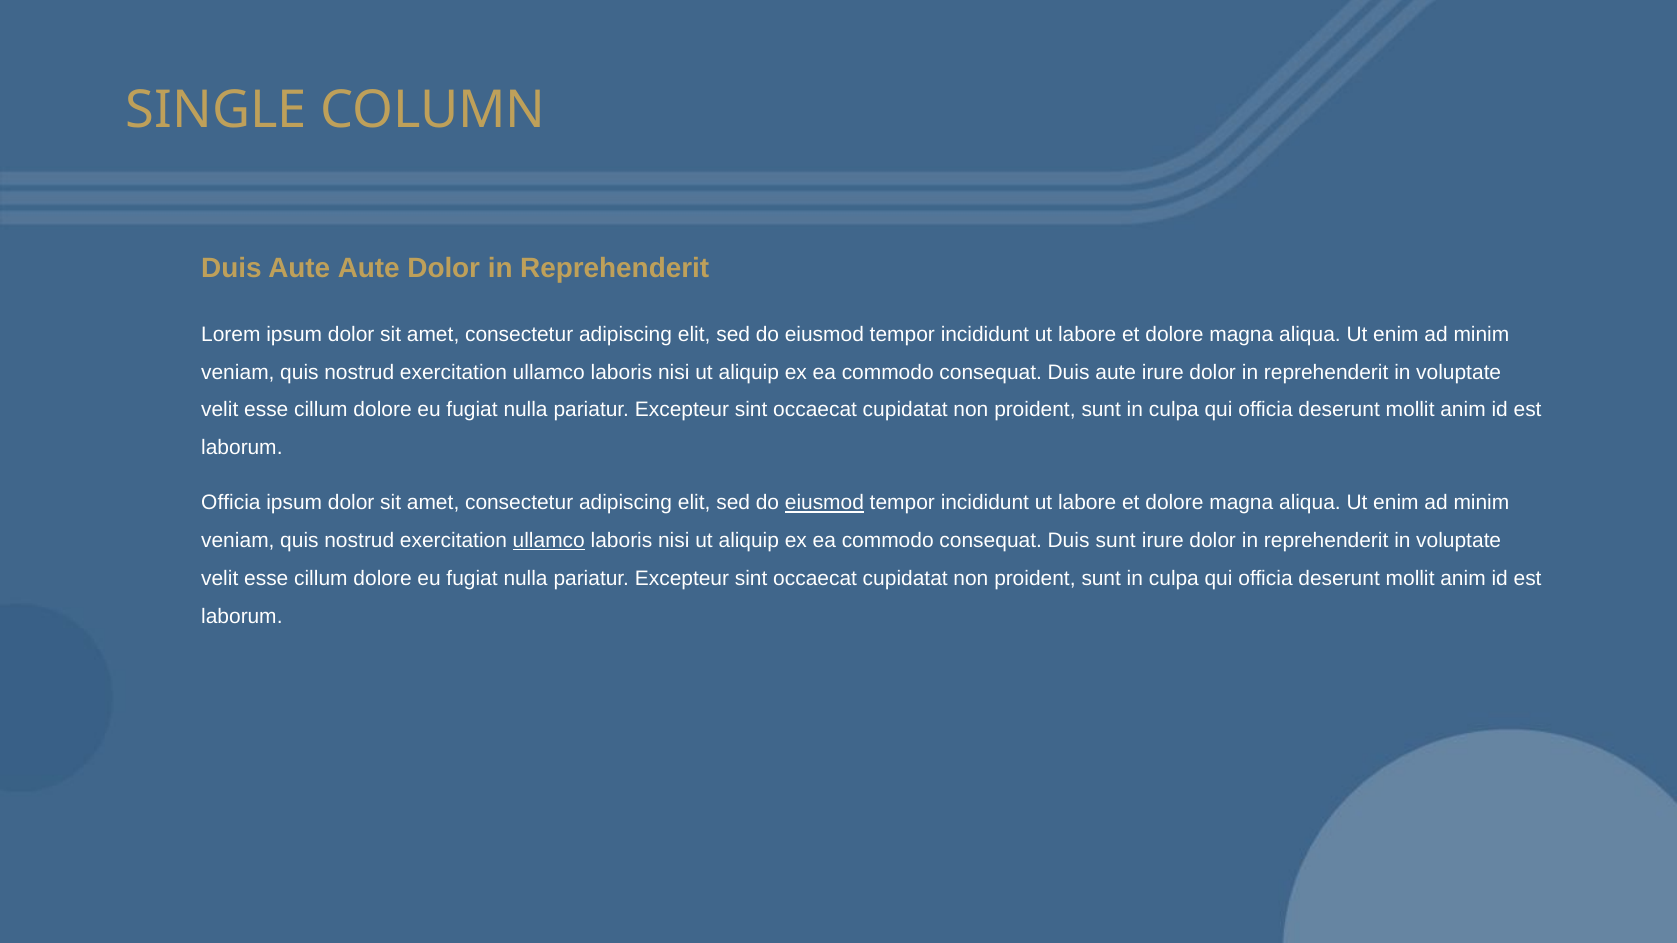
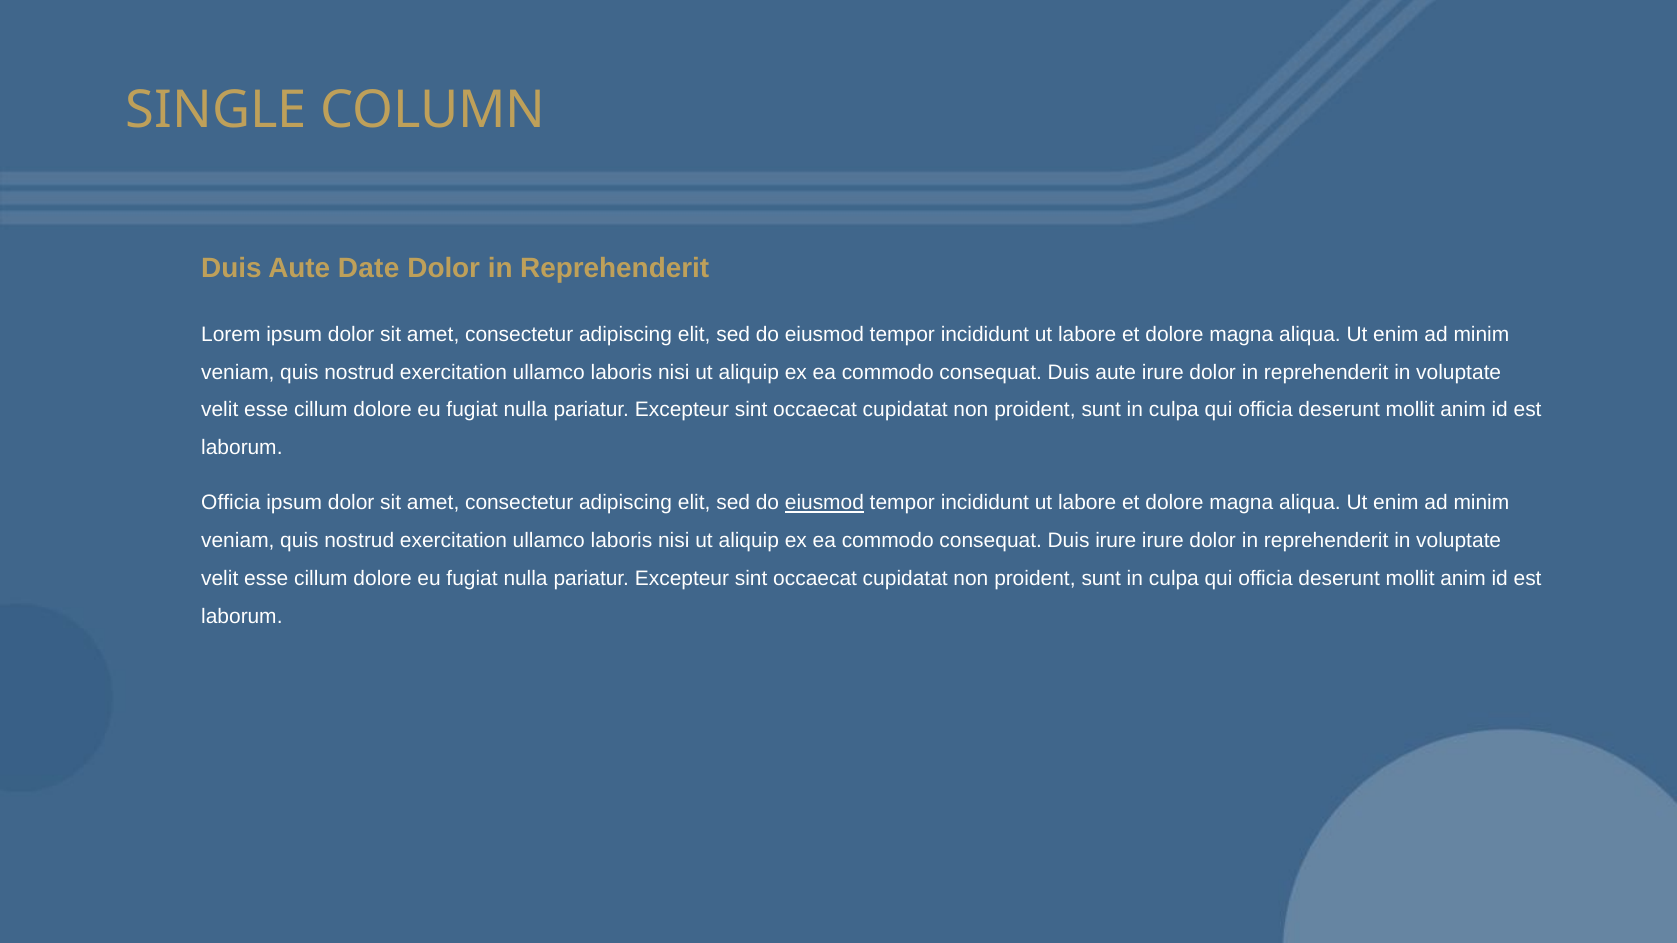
Aute Aute: Aute -> Date
ullamco at (549, 541) underline: present -> none
Duis sunt: sunt -> irure
